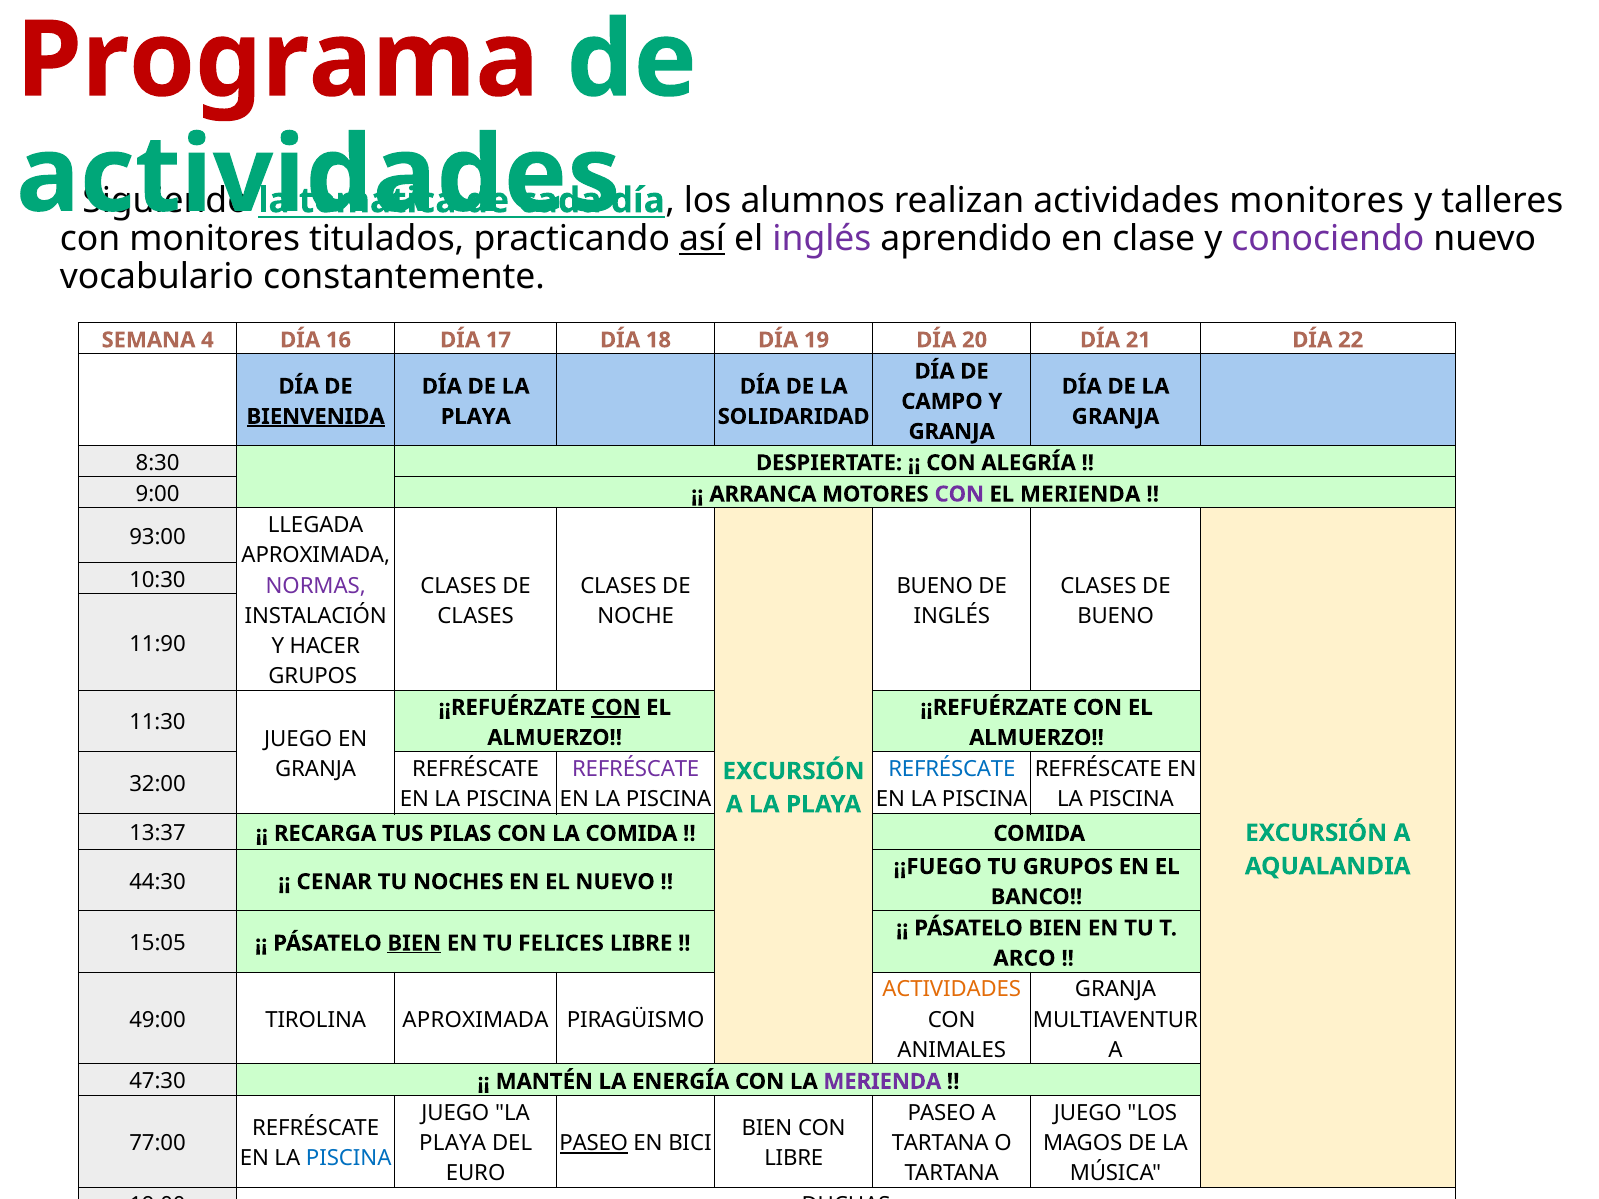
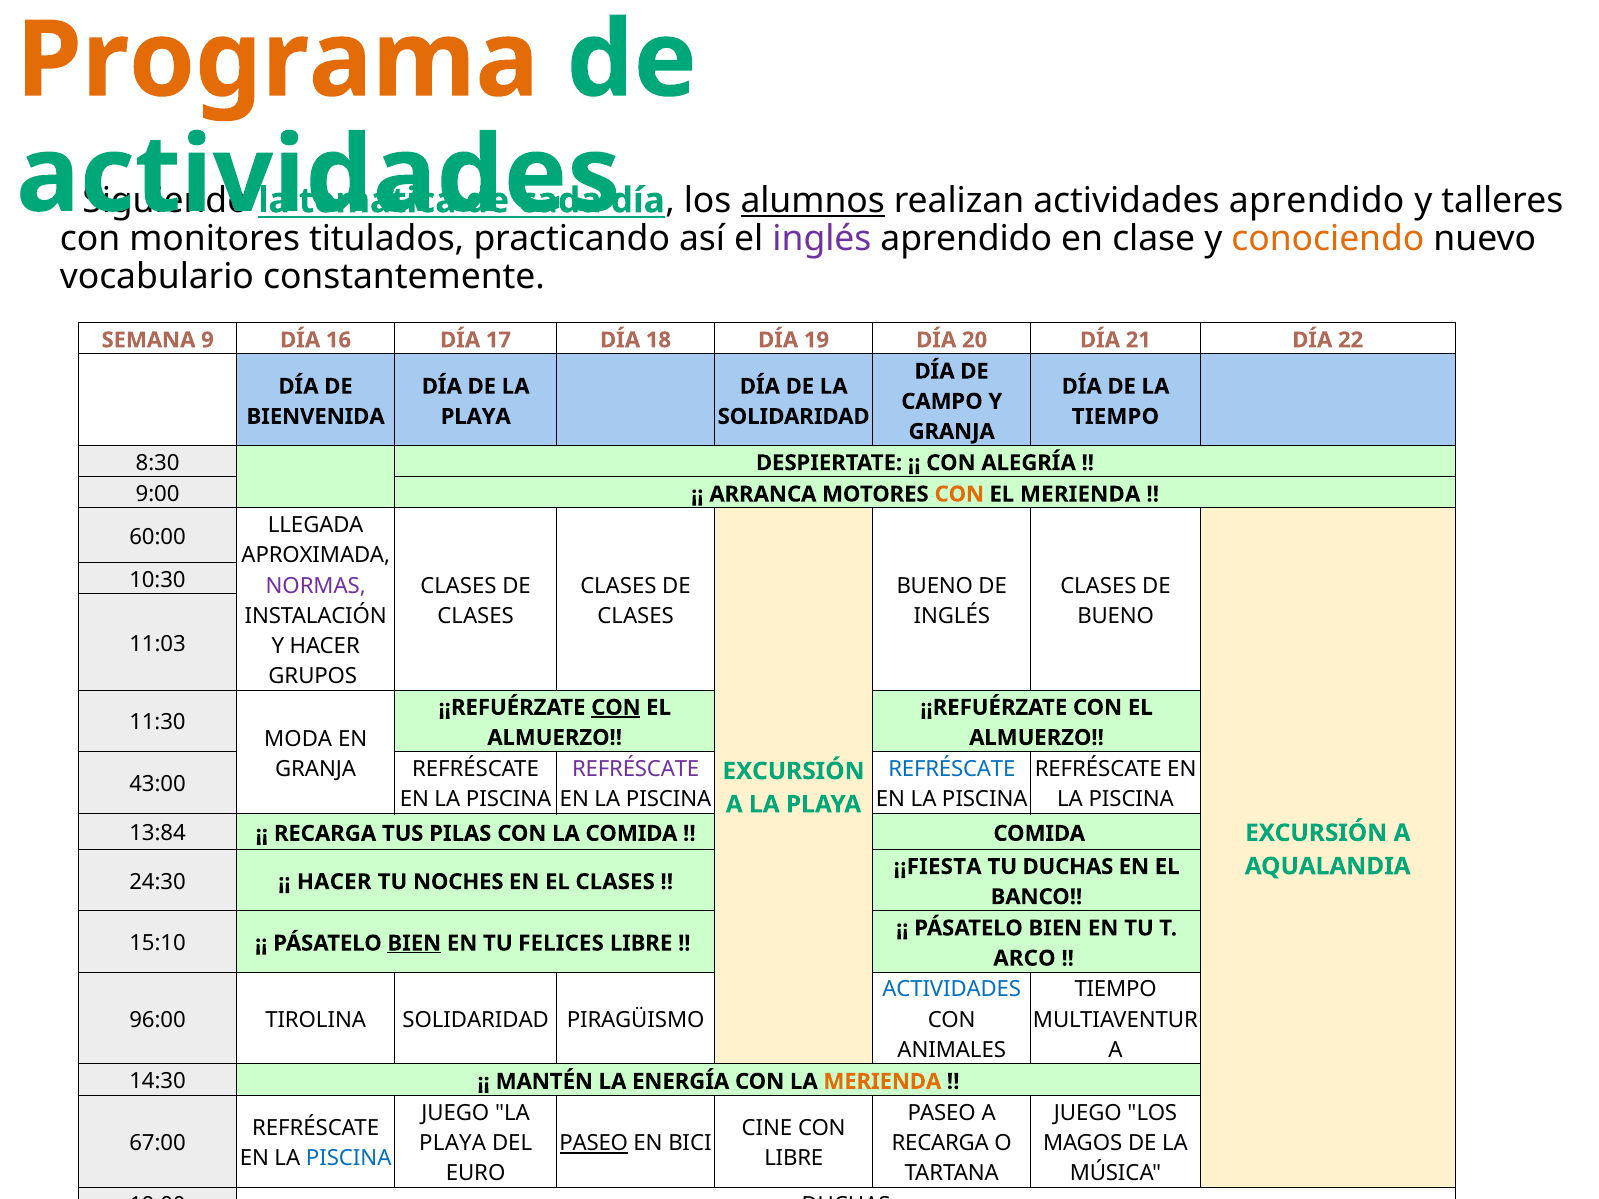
Programa colour: red -> orange
alumnos underline: none -> present
actividades monitores: monitores -> aprendido
así underline: present -> none
conociendo colour: purple -> orange
4: 4 -> 9
BIENVENIDA at (316, 417) underline: present -> none
GRANJA at (1115, 417): GRANJA -> TIEMPO
CON at (959, 494) colour: purple -> orange
93:00: 93:00 -> 60:00
NOCHE at (636, 616): NOCHE -> CLASES
11:90: 11:90 -> 11:03
JUEGO at (298, 739): JUEGO -> MODA
32:00: 32:00 -> 43:00
13:37: 13:37 -> 13:84
¡¡FUEGO: ¡¡FUEGO -> ¡¡FIESTA
TU GRUPOS: GRUPOS -> DUCHAS
44:30: 44:30 -> 24:30
CENAR at (334, 882): CENAR -> HACER
EL NUEVO: NUEVO -> CLASES
15:05: 15:05 -> 15:10
ACTIVIDADES at (952, 990) colour: orange -> blue
GRANJA at (1116, 990): GRANJA -> TIEMPO
49:00: 49:00 -> 96:00
TIROLINA APROXIMADA: APROXIMADA -> SOLIDARIDAD
47:30: 47:30 -> 14:30
MERIENDA at (882, 1082) colour: purple -> orange
BIEN at (767, 1129): BIEN -> CINE
77:00: 77:00 -> 67:00
TARTANA at (940, 1144): TARTANA -> RECARGA
